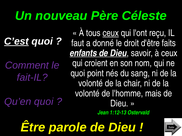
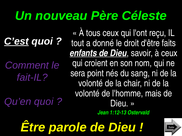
ceux at (111, 33) underline: present -> none
faut: faut -> tout
quoi at (78, 74): quoi -> sera
